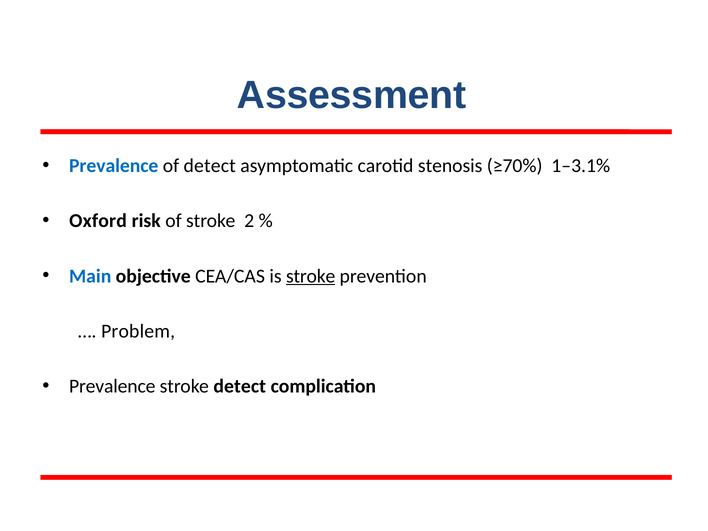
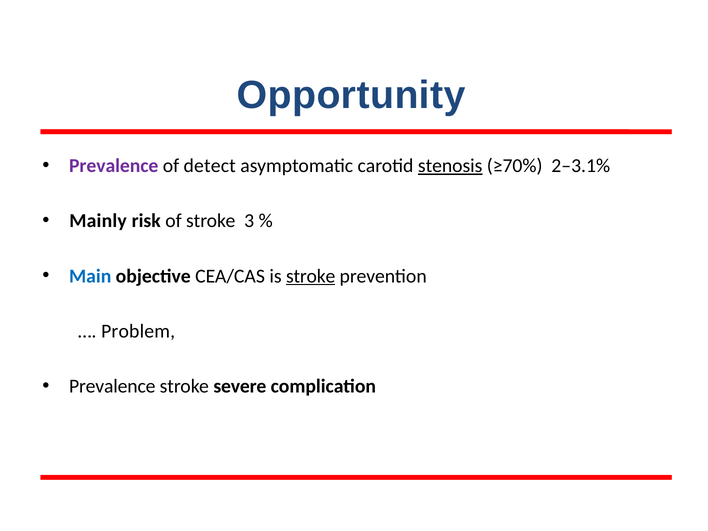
Assessment: Assessment -> Opportunity
Prevalence at (114, 166) colour: blue -> purple
stenosis underline: none -> present
1–3.1%: 1–3.1% -> 2–3.1%
Oxford: Oxford -> Mainly
2: 2 -> 3
stroke detect: detect -> severe
